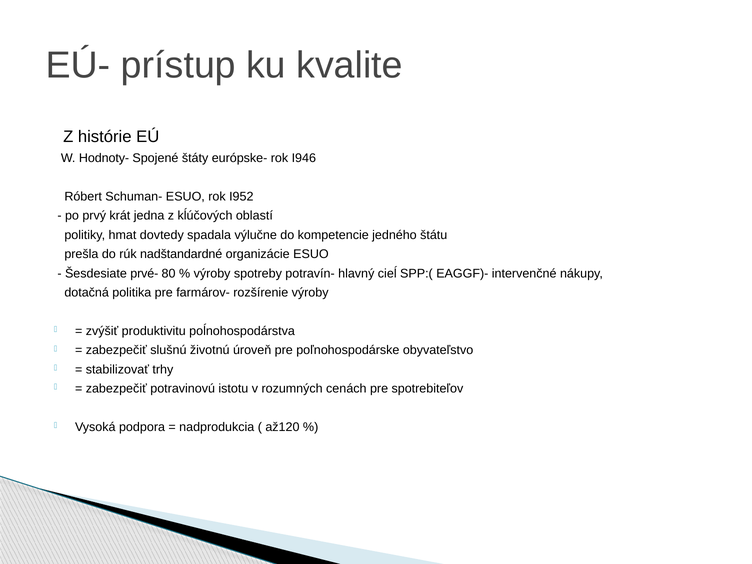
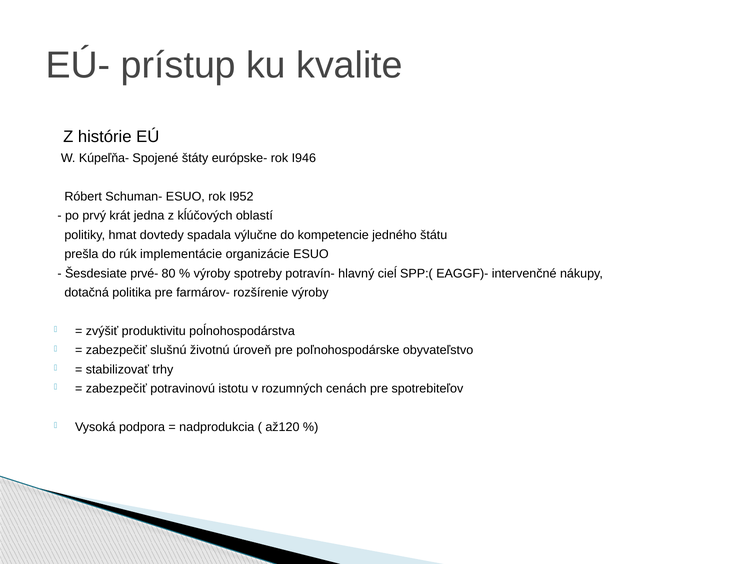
Hodnoty-: Hodnoty- -> Kúpeľňa-
nadštandardné: nadštandardné -> implementácie
